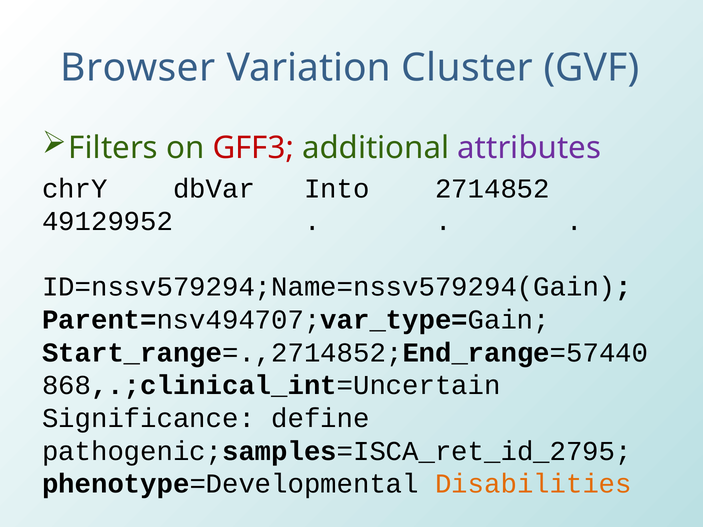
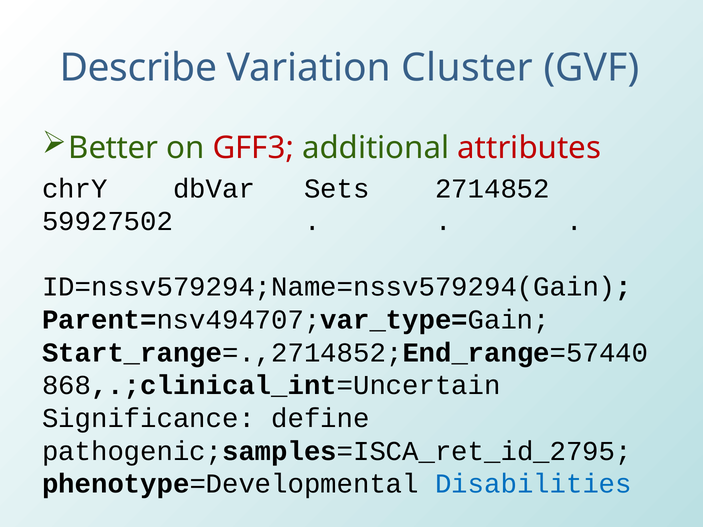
Browser: Browser -> Describe
Filters: Filters -> Better
attributes colour: purple -> red
Into: Into -> Sets
49129952: 49129952 -> 59927502
Disabilities colour: orange -> blue
